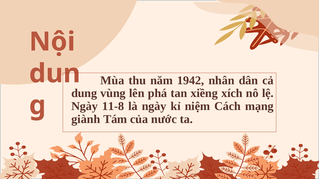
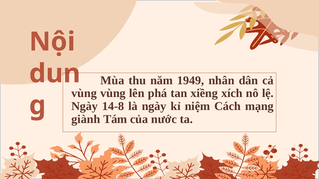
1942: 1942 -> 1949
dung at (84, 94): dung -> vùng
11-8: 11-8 -> 14-8
